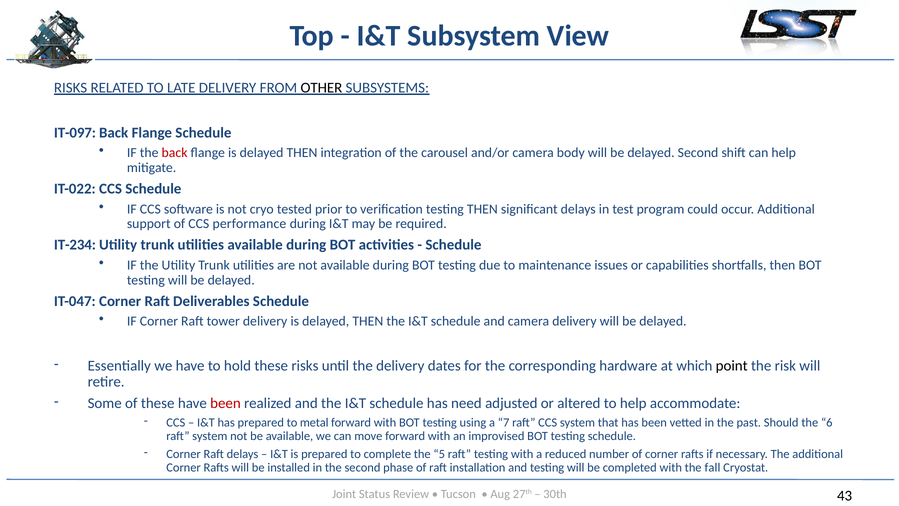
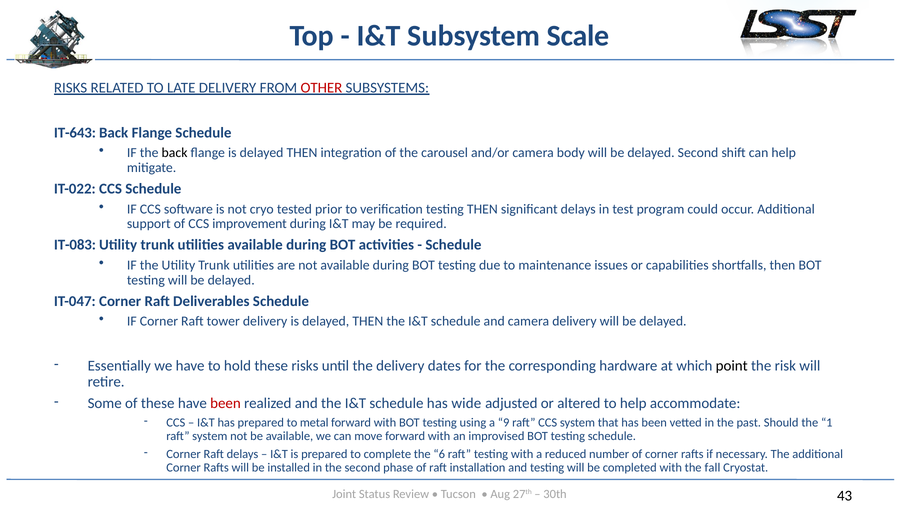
View: View -> Scale
OTHER colour: black -> red
IT-097: IT-097 -> IT-643
back at (175, 153) colour: red -> black
performance: performance -> improvement
IT-234: IT-234 -> IT-083
need: need -> wide
7: 7 -> 9
6: 6 -> 1
5: 5 -> 6
